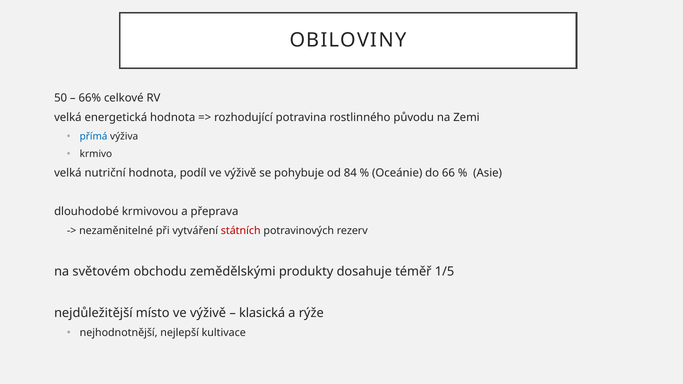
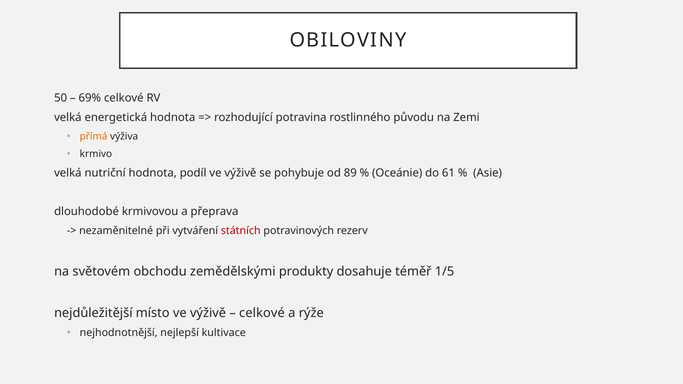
66%: 66% -> 69%
přímá colour: blue -> orange
84: 84 -> 89
66: 66 -> 61
klasická at (262, 313): klasická -> celkové
